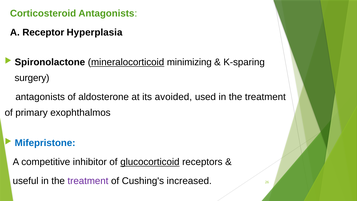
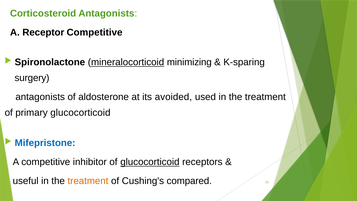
Receptor Hyperplasia: Hyperplasia -> Competitive
primary exophthalmos: exophthalmos -> glucocorticoid
treatment at (88, 181) colour: purple -> orange
increased: increased -> compared
